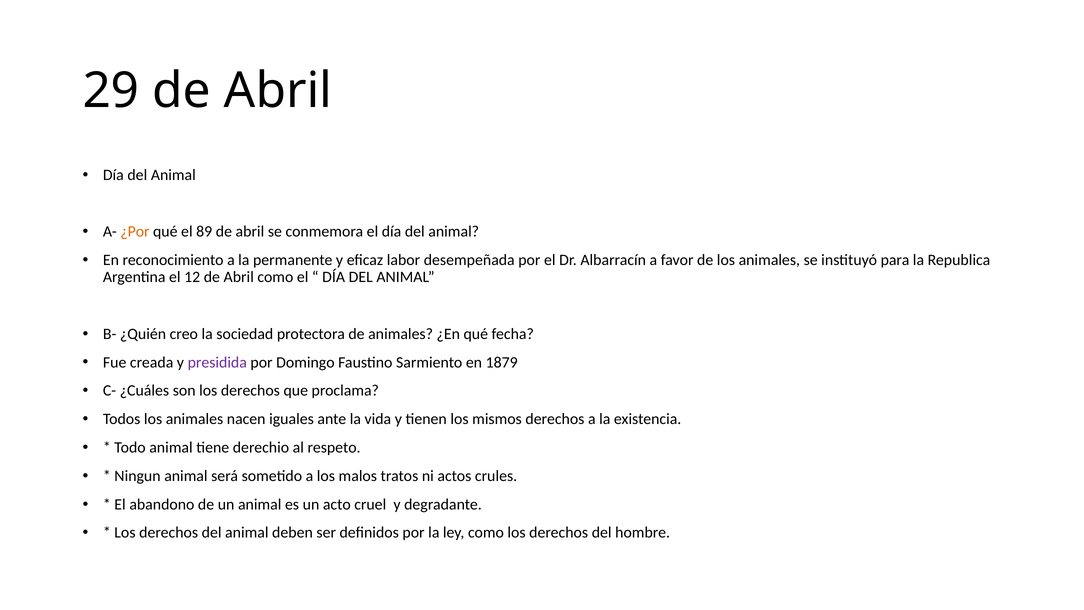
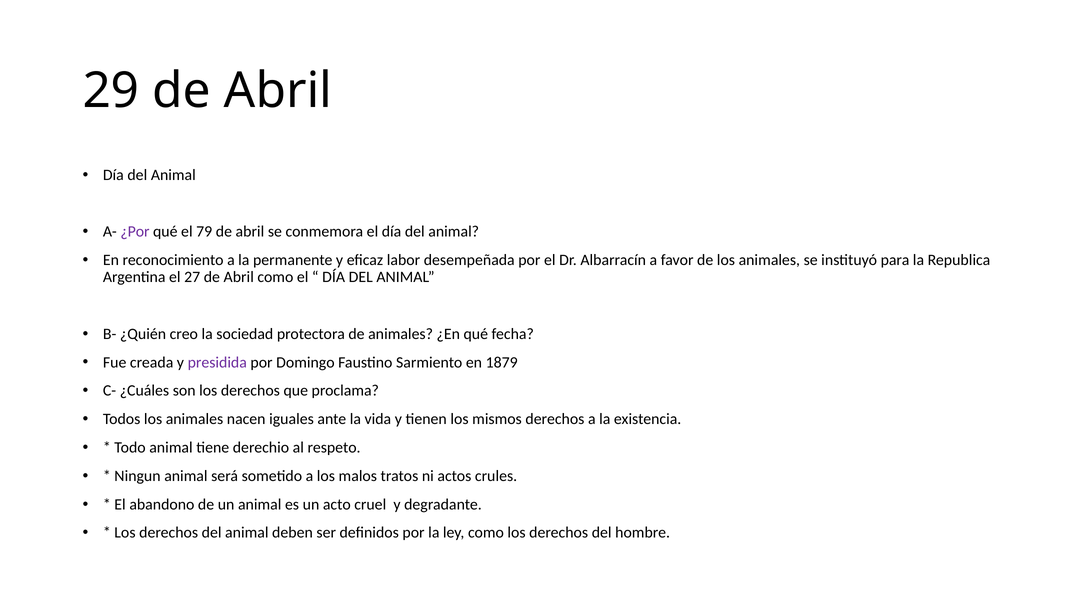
¿Por colour: orange -> purple
89: 89 -> 79
12: 12 -> 27
